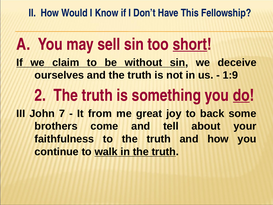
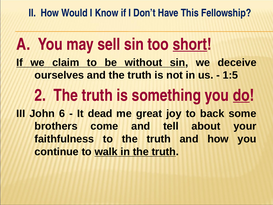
1:9: 1:9 -> 1:5
7: 7 -> 6
from: from -> dead
